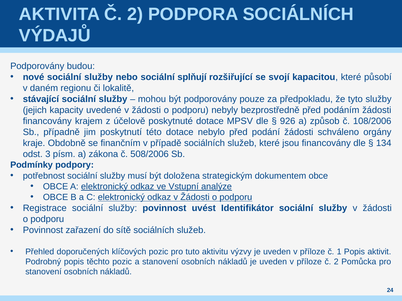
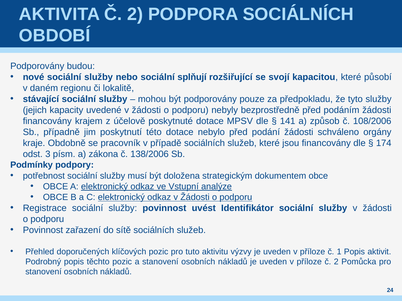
VÝDAJŮ: VÝDAJŮ -> OBDOBÍ
926: 926 -> 141
finančním: finančním -> pracovník
134: 134 -> 174
508/2006: 508/2006 -> 138/2006
